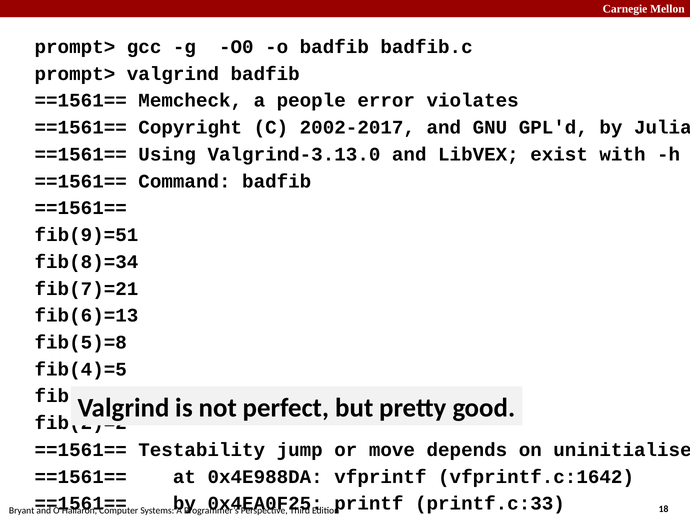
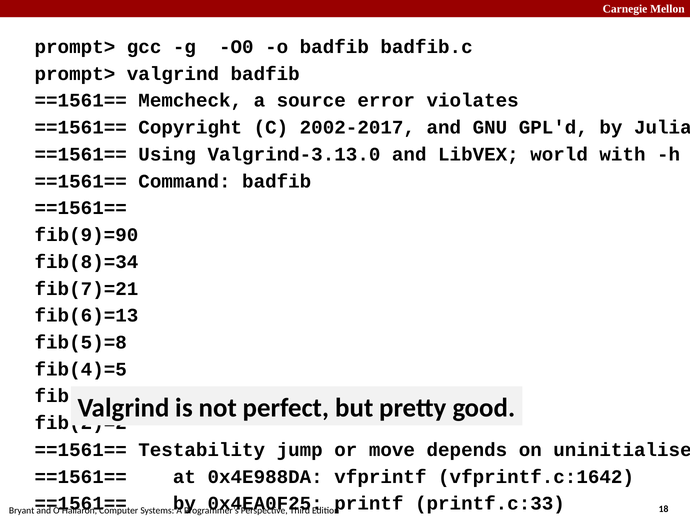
people: people -> source
exist: exist -> world
fib(9)=51: fib(9)=51 -> fib(9)=90
